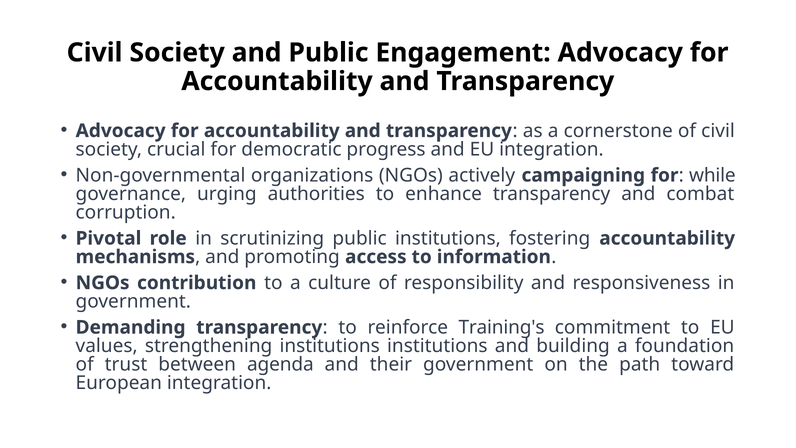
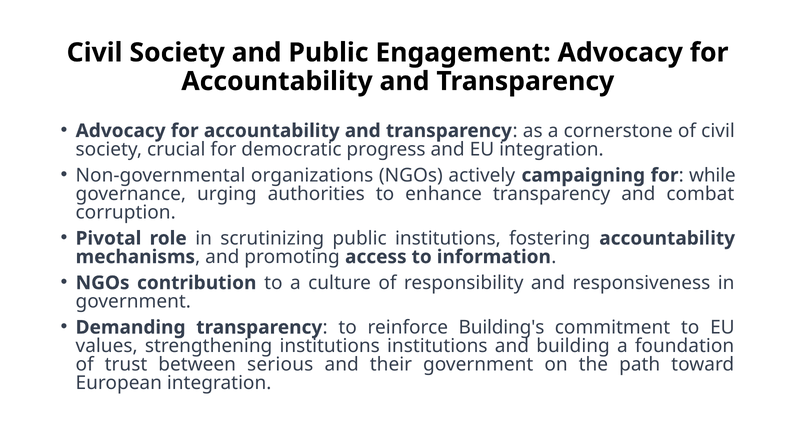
Training's: Training's -> Building's
agenda: agenda -> serious
